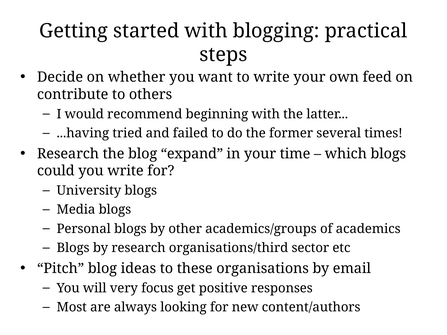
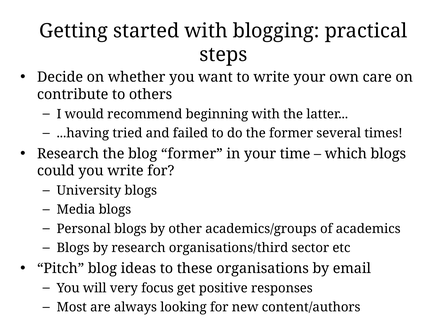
feed: feed -> care
blog expand: expand -> former
